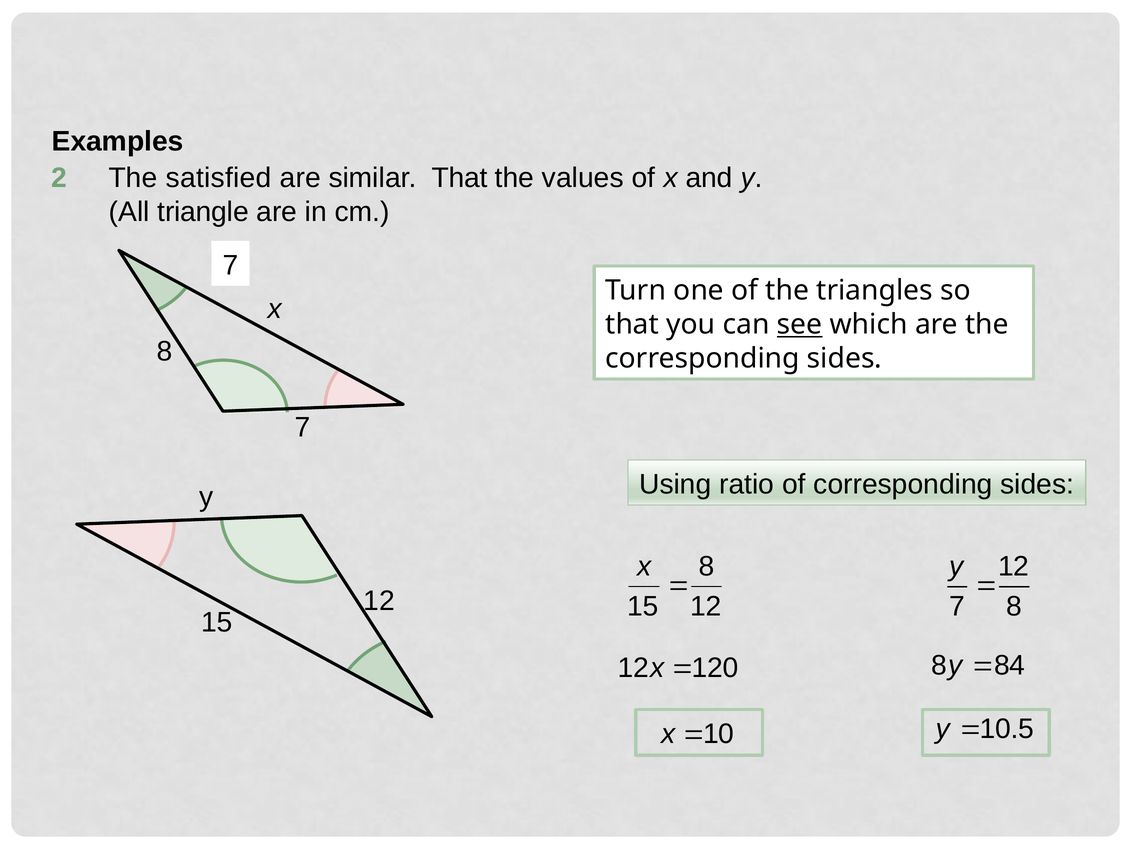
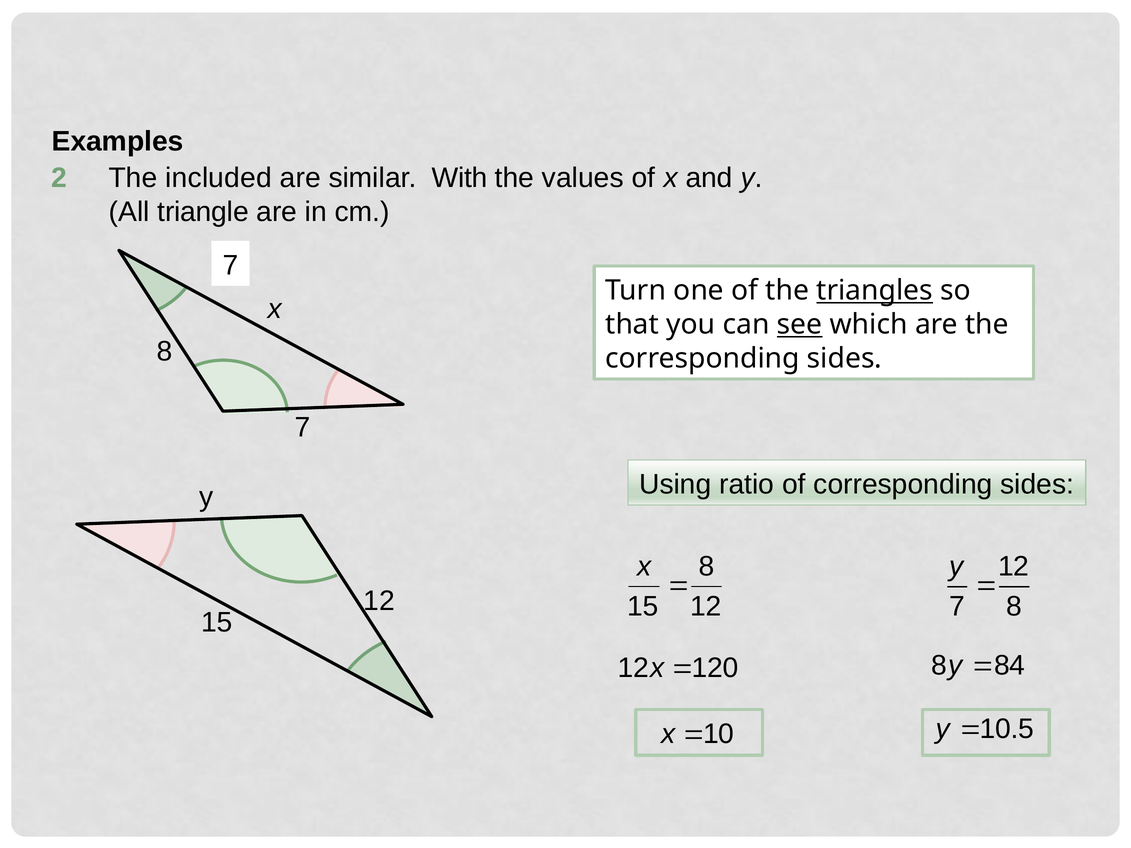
satisfied: satisfied -> included
similar That: That -> With
triangles underline: none -> present
